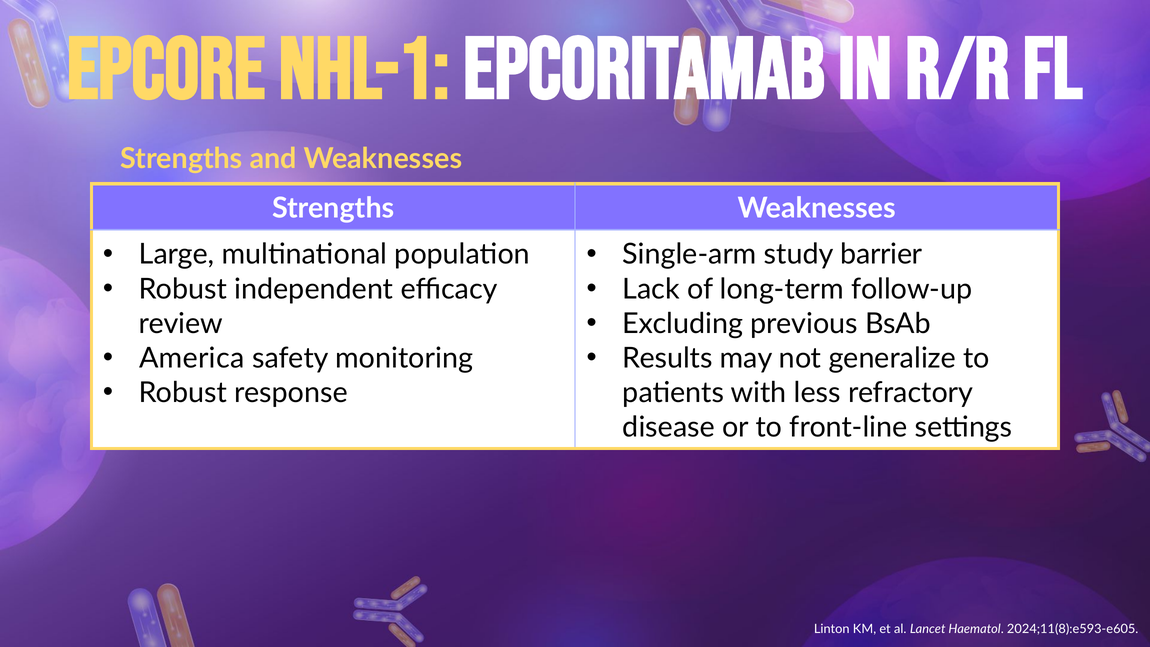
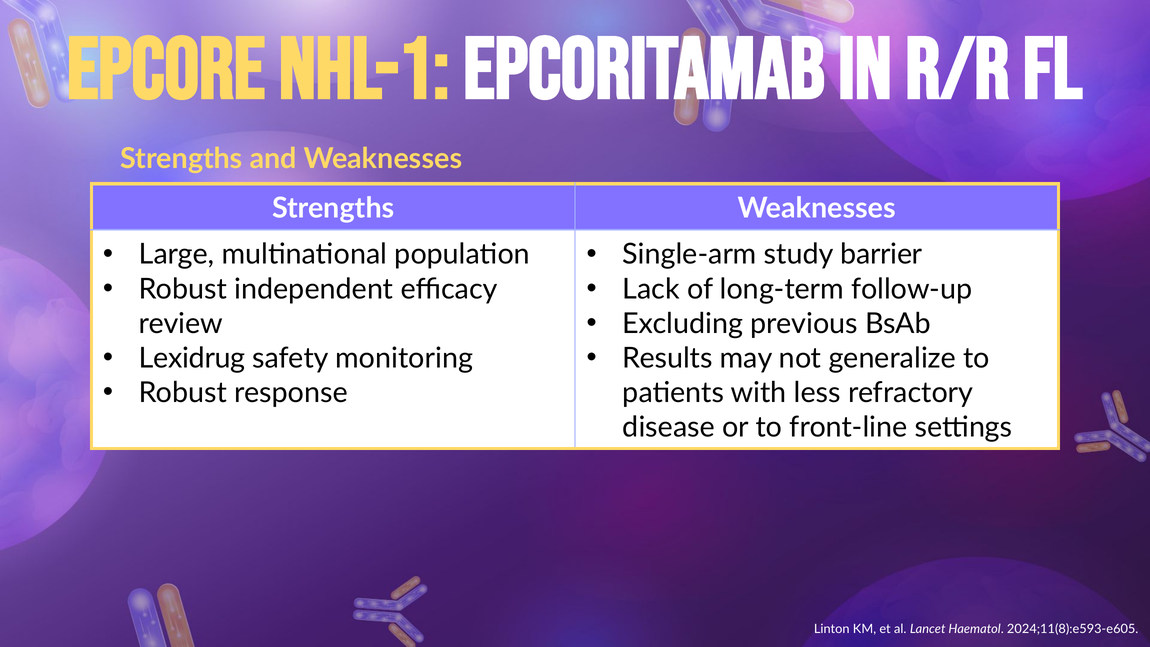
America: America -> Lexidrug
